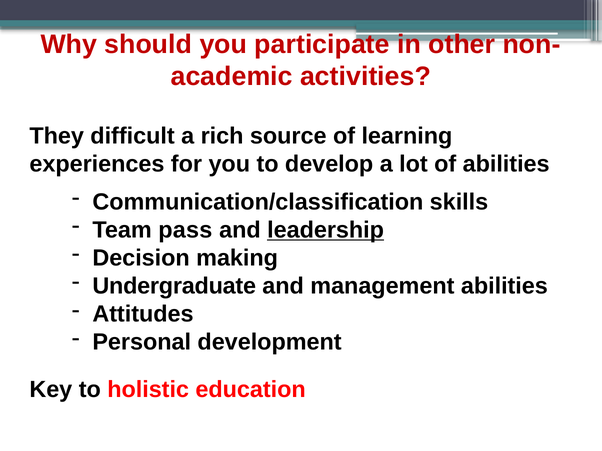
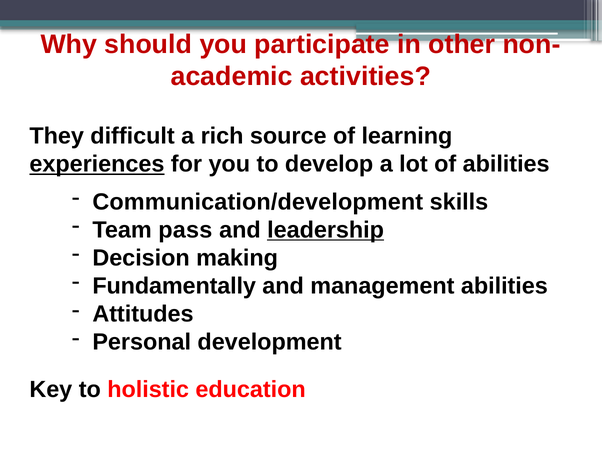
experiences underline: none -> present
Communication/classification: Communication/classification -> Communication/development
Undergraduate: Undergraduate -> Fundamentally
